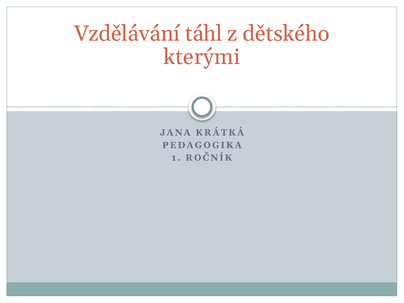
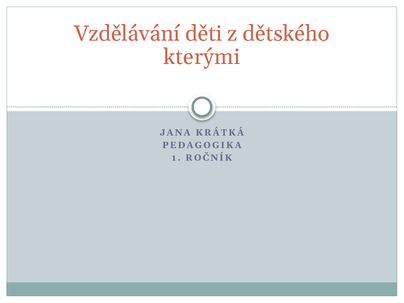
táhl: táhl -> děti
